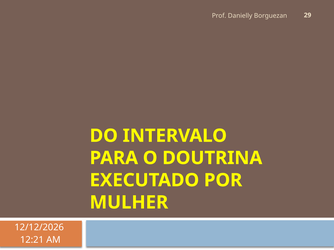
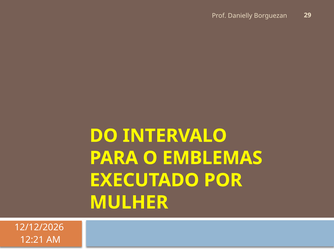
DOUTRINA: DOUTRINA -> EMBLEMAS
